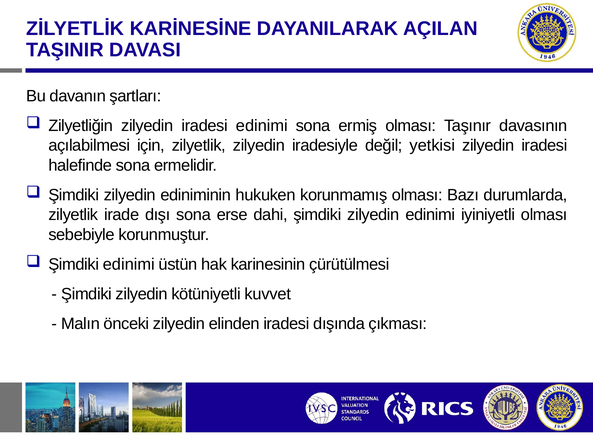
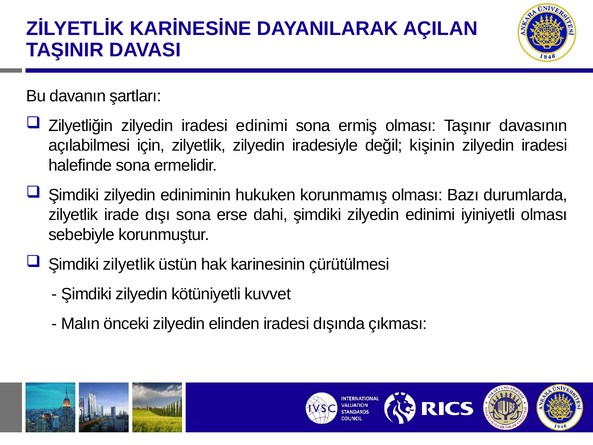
yetkisi: yetkisi -> kişinin
Şimdiki edinimi: edinimi -> zilyetlik
